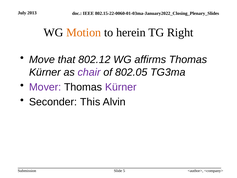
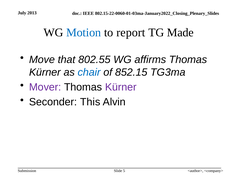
Motion colour: orange -> blue
herein: herein -> report
Right: Right -> Made
802.12: 802.12 -> 802.55
chair colour: purple -> blue
802.05: 802.05 -> 852.15
